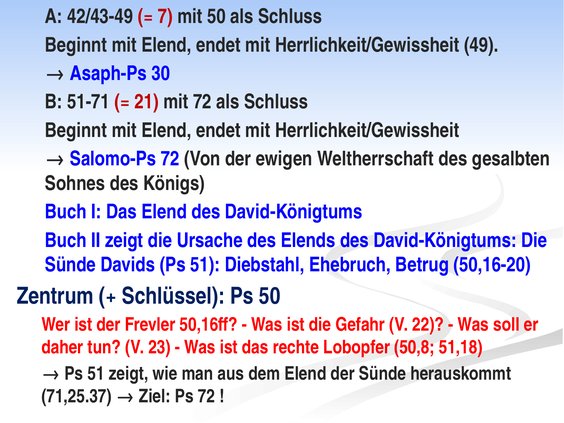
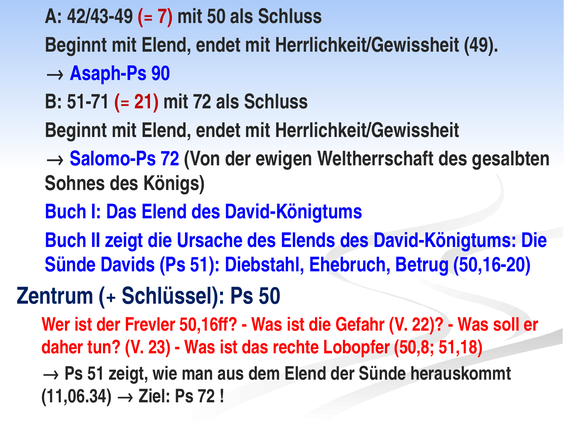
30: 30 -> 90
71,25.37: 71,25.37 -> 11,06.34
